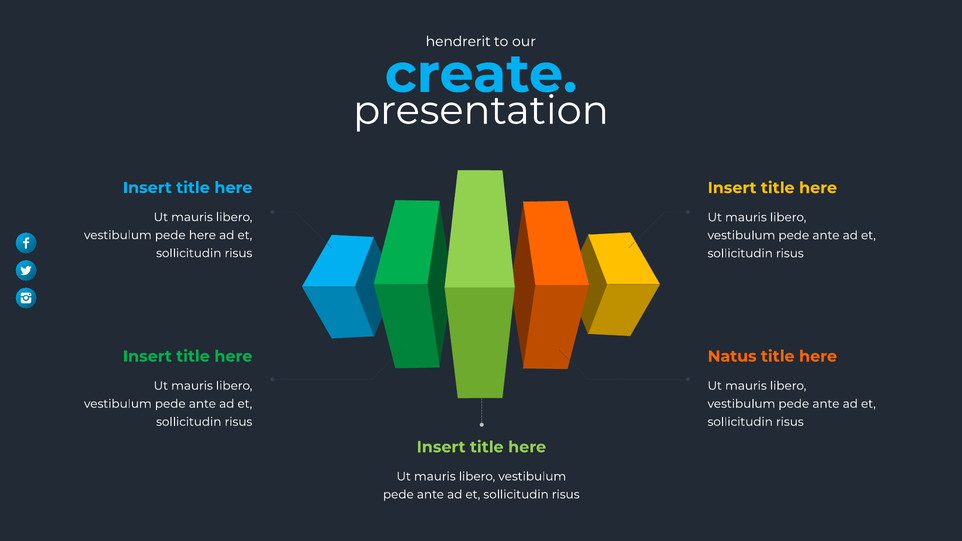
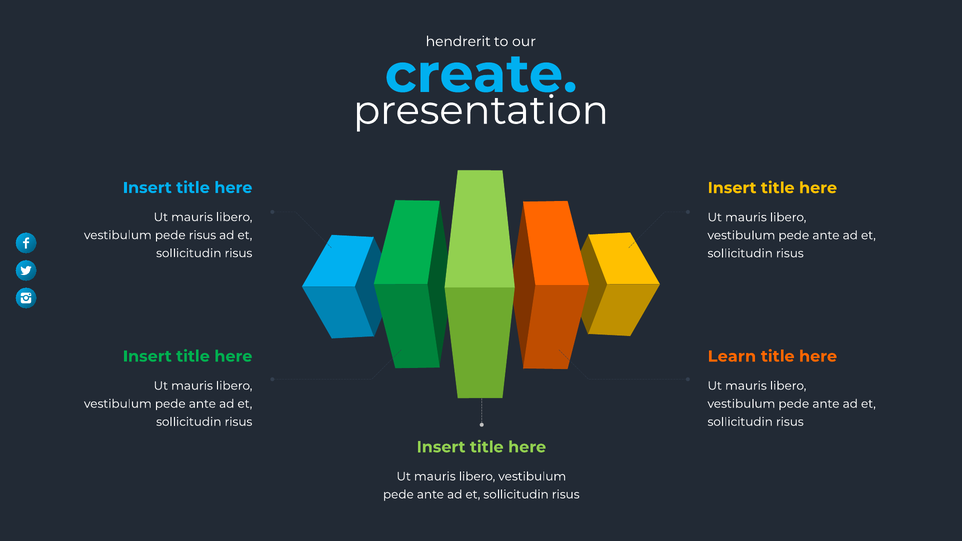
pede here: here -> risus
Natus: Natus -> Learn
